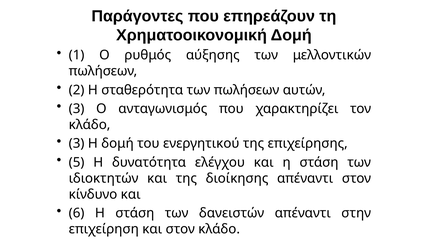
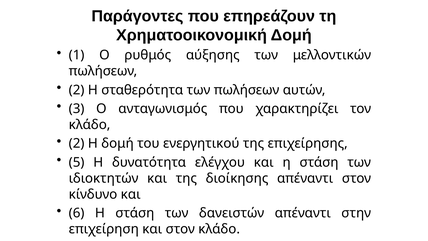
3 at (77, 143): 3 -> 2
